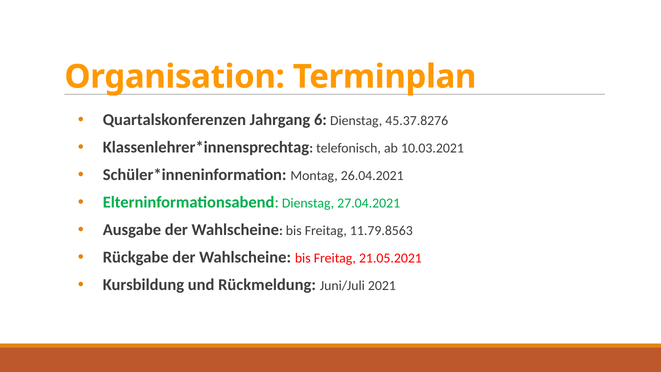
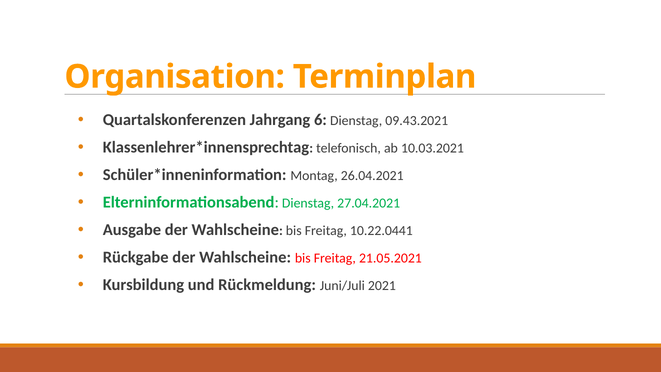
45.37.8276: 45.37.8276 -> 09.43.2021
11.79.8563: 11.79.8563 -> 10.22.0441
